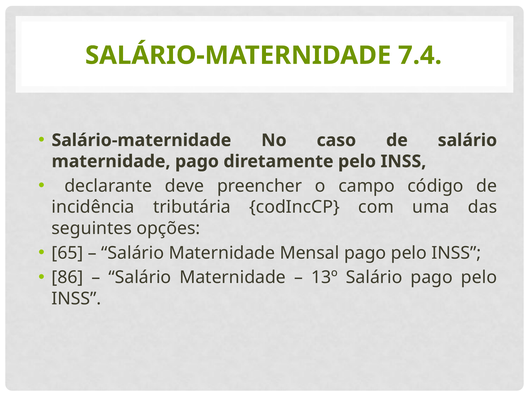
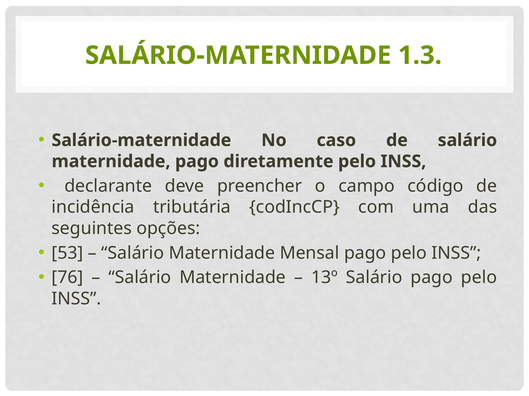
7.4: 7.4 -> 1.3
65: 65 -> 53
86: 86 -> 76
